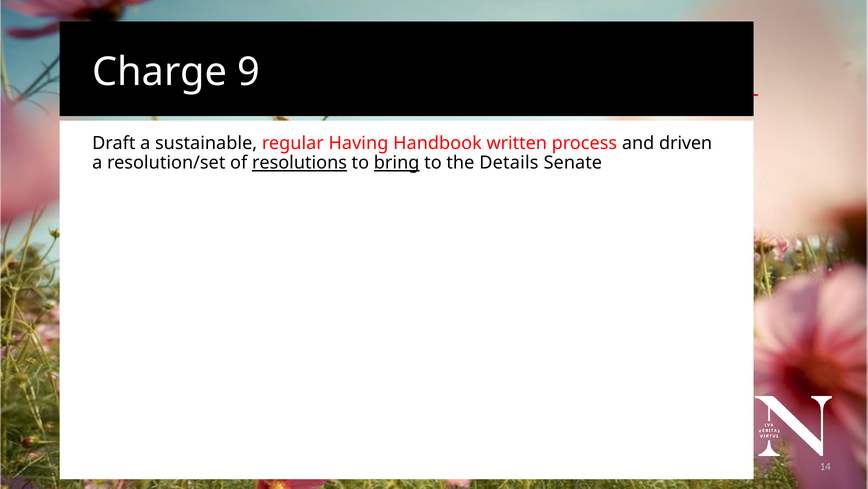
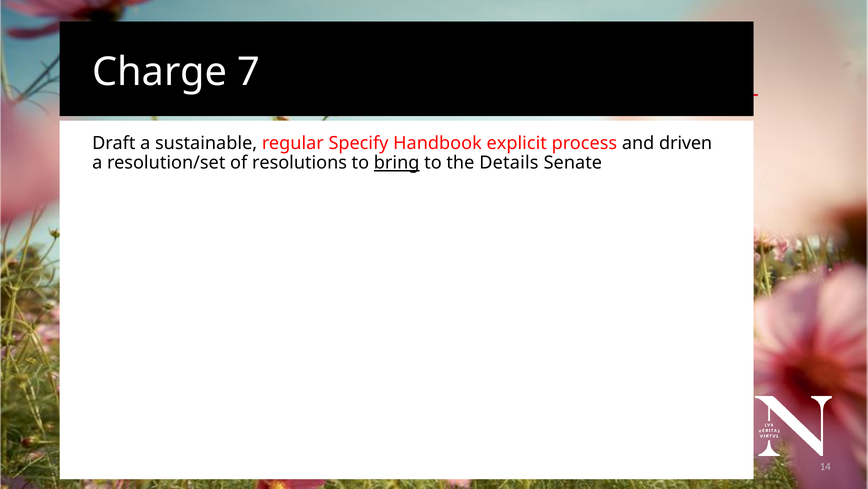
9: 9 -> 7
Having: Having -> Specify
written: written -> explicit
resolutions underline: present -> none
